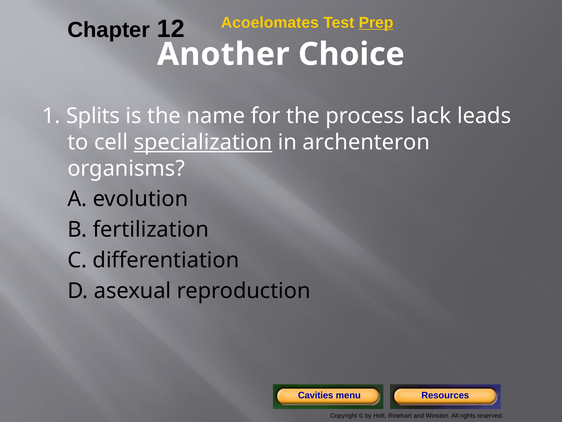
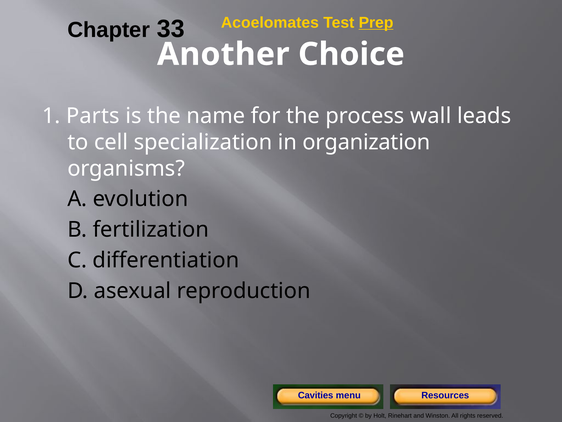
12: 12 -> 33
Splits: Splits -> Parts
lack: lack -> wall
specialization underline: present -> none
archenteron: archenteron -> organization
